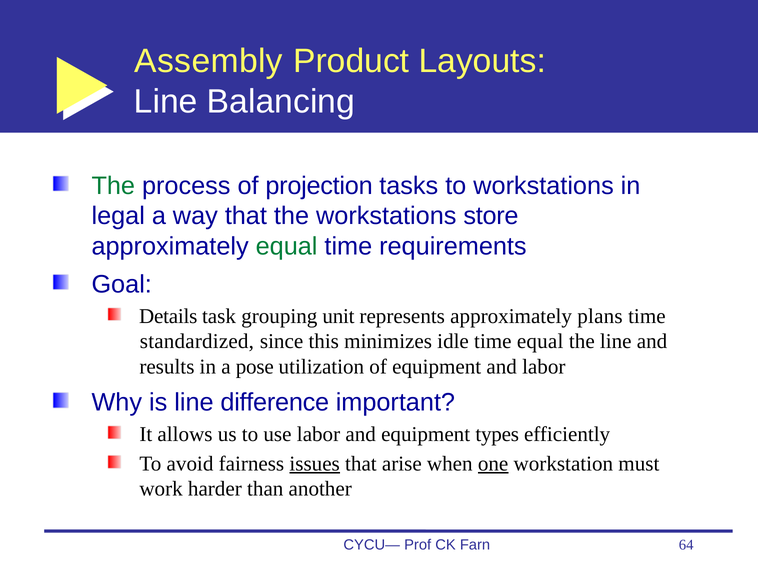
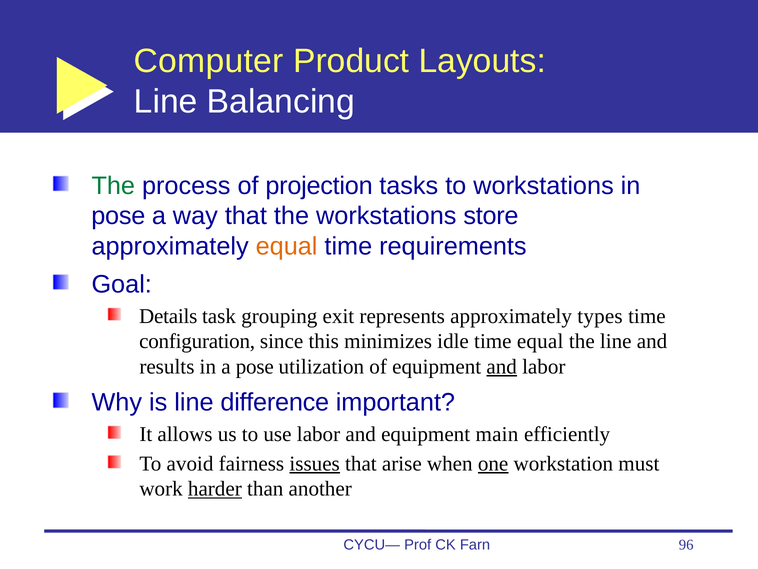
Assembly: Assembly -> Computer
legal at (118, 216): legal -> pose
equal at (287, 246) colour: green -> orange
unit: unit -> exit
plans: plans -> types
standardized: standardized -> configuration
and at (502, 366) underline: none -> present
types: types -> main
harder underline: none -> present
64: 64 -> 96
